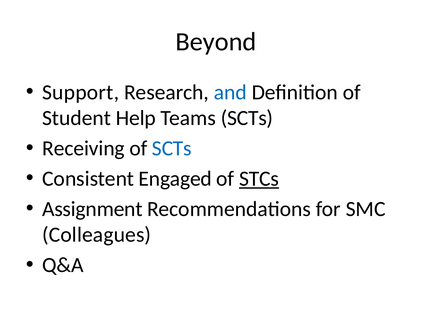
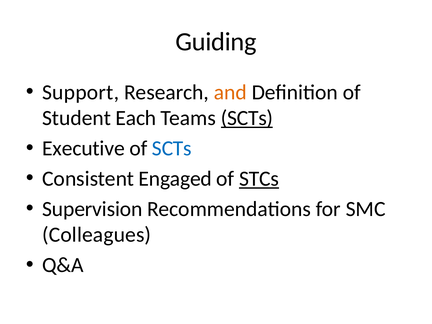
Beyond: Beyond -> Guiding
and colour: blue -> orange
Help: Help -> Each
SCTs at (247, 118) underline: none -> present
Receiving: Receiving -> Executive
Assignment: Assignment -> Supervision
